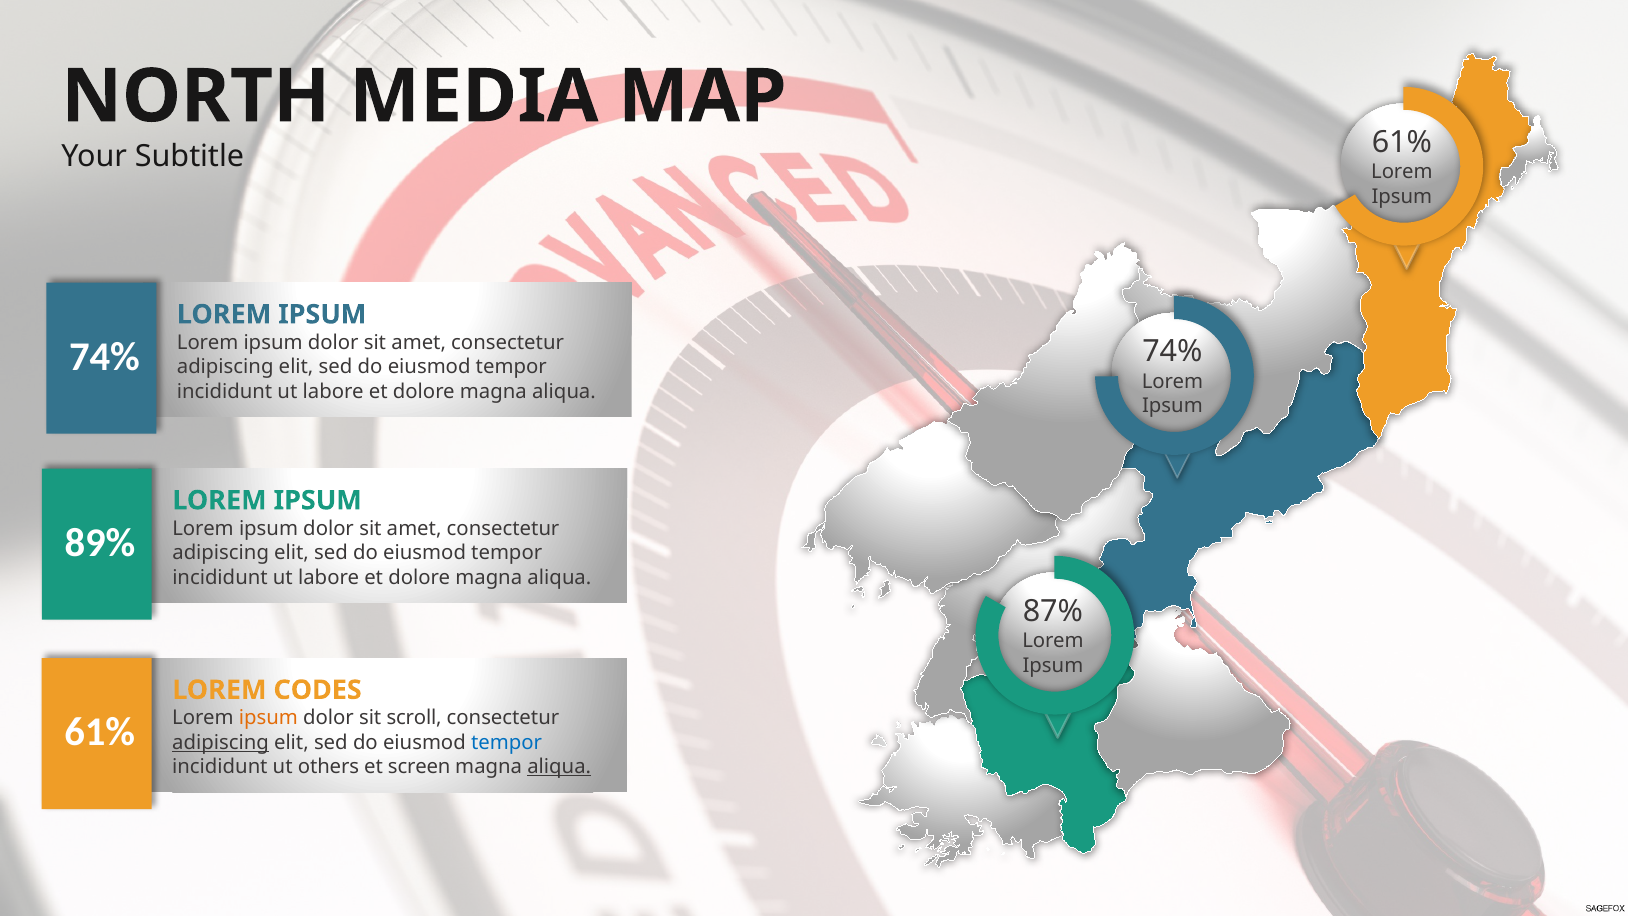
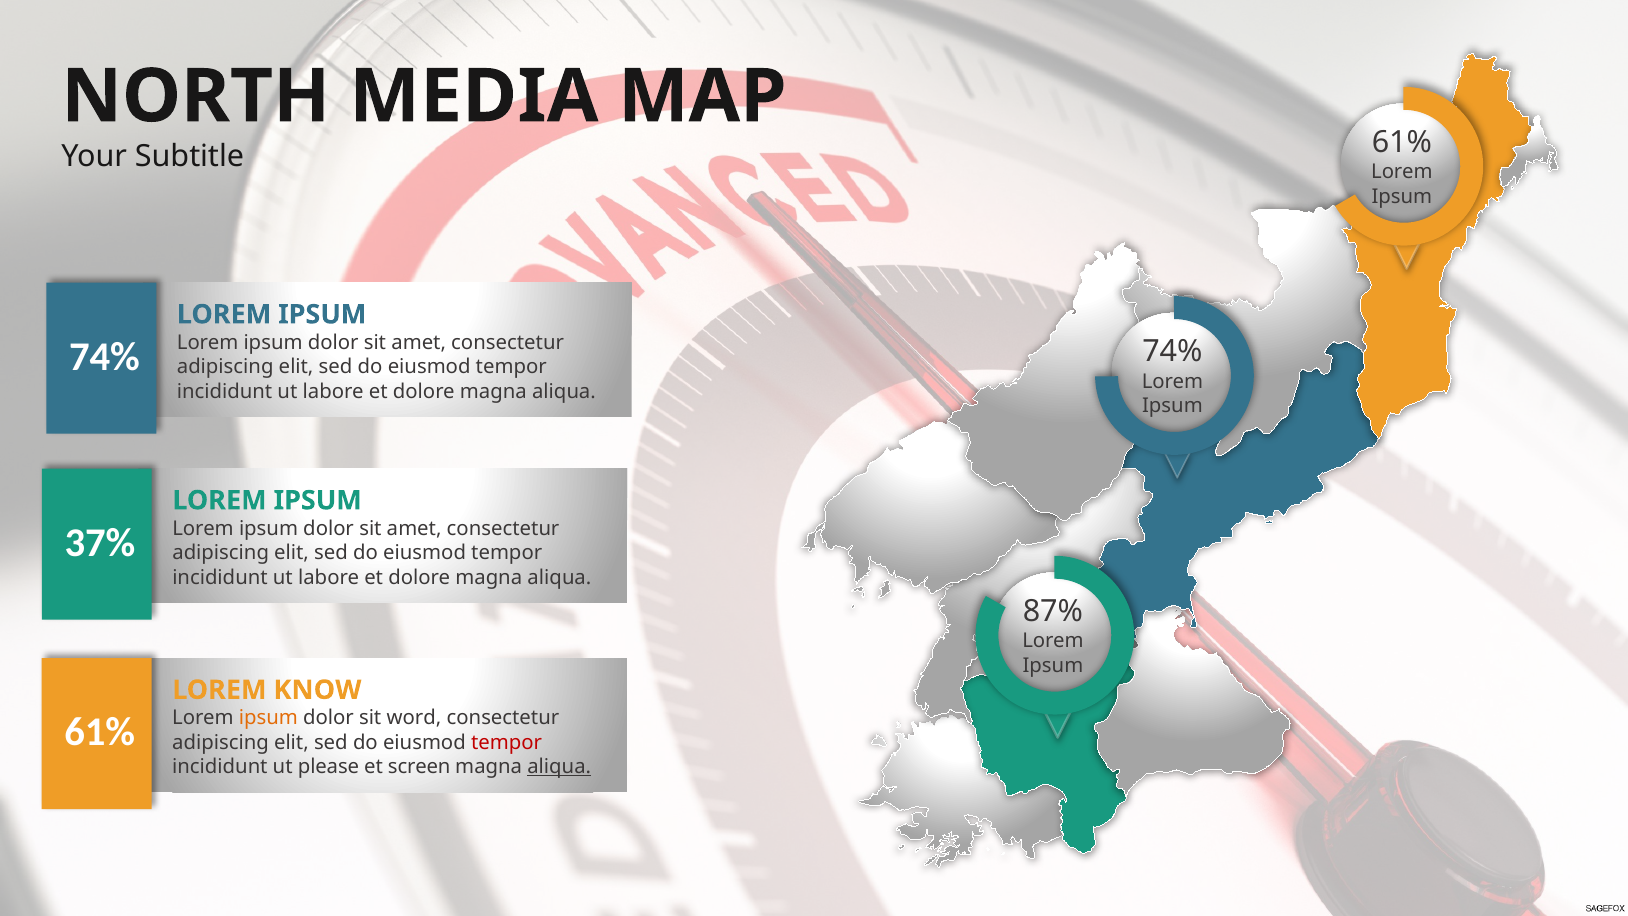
89%: 89% -> 37%
CODES: CODES -> KNOW
scroll: scroll -> word
adipiscing at (221, 742) underline: present -> none
tempor at (507, 742) colour: blue -> red
others: others -> please
